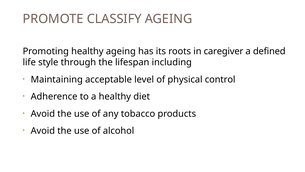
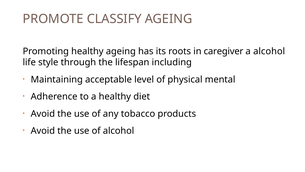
a defined: defined -> alcohol
control: control -> mental
